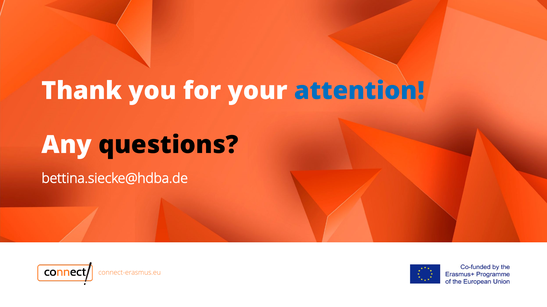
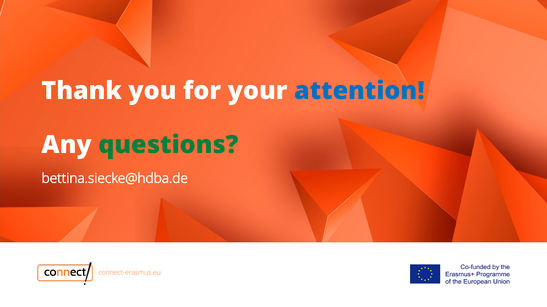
questions colour: black -> green
